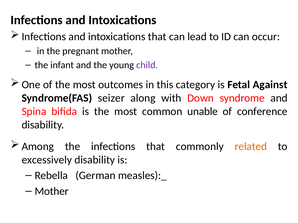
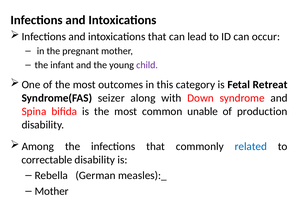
Against: Against -> Retreat
conference: conference -> production
related colour: orange -> blue
excessively: excessively -> correctable
